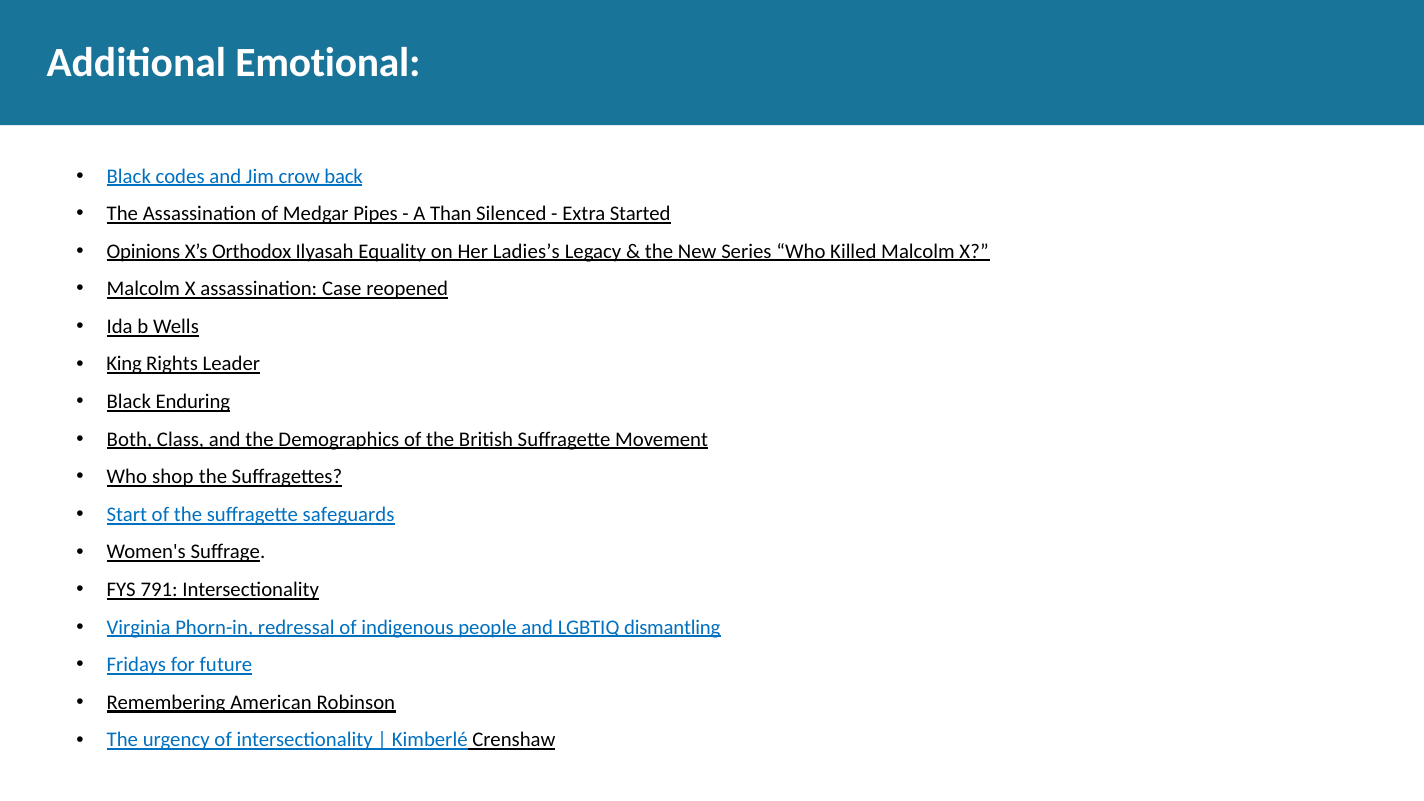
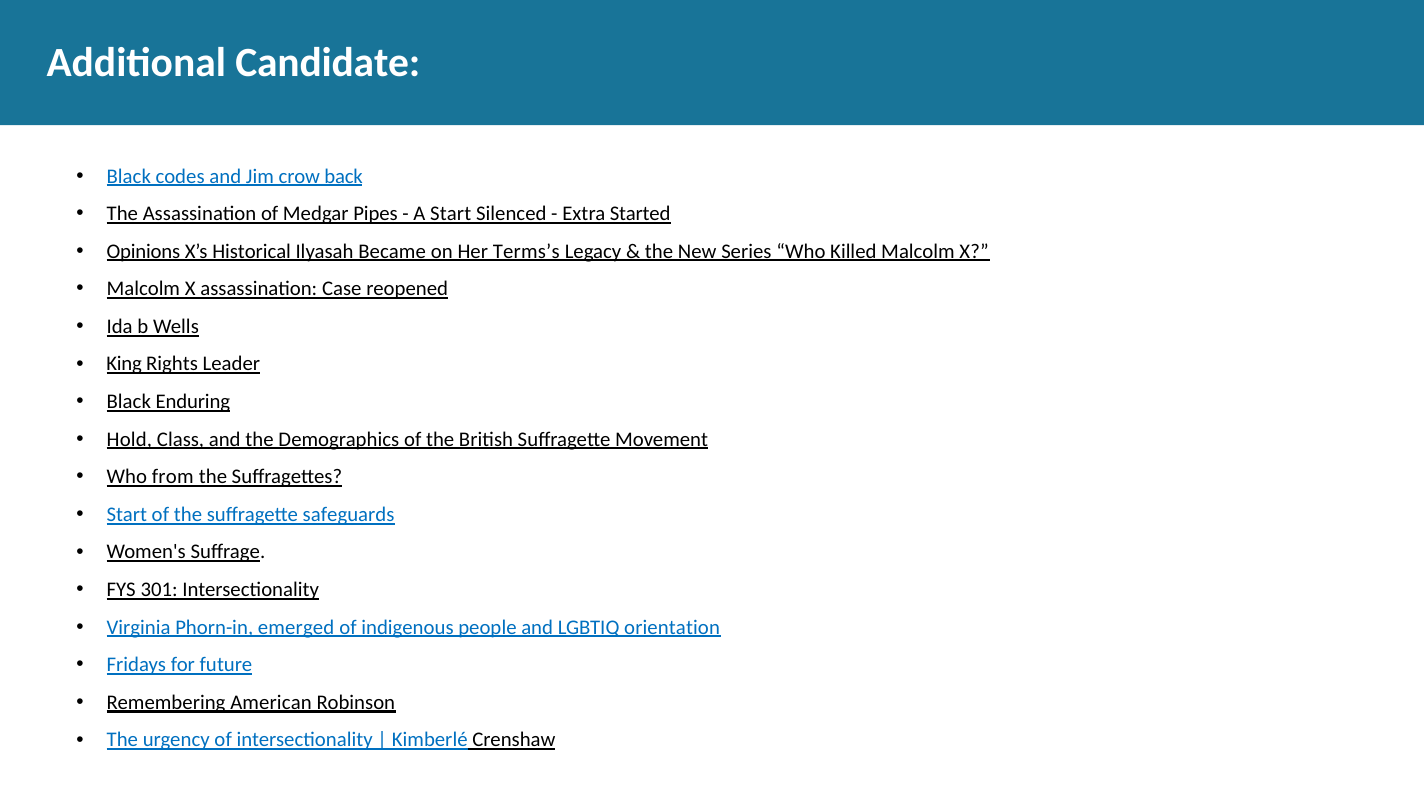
Emotional: Emotional -> Candidate
A Than: Than -> Start
Orthodox: Orthodox -> Historical
Equality: Equality -> Became
Ladies’s: Ladies’s -> Terms’s
Both: Both -> Hold
shop: shop -> from
791: 791 -> 301
redressal: redressal -> emerged
dismantling: dismantling -> orientation
